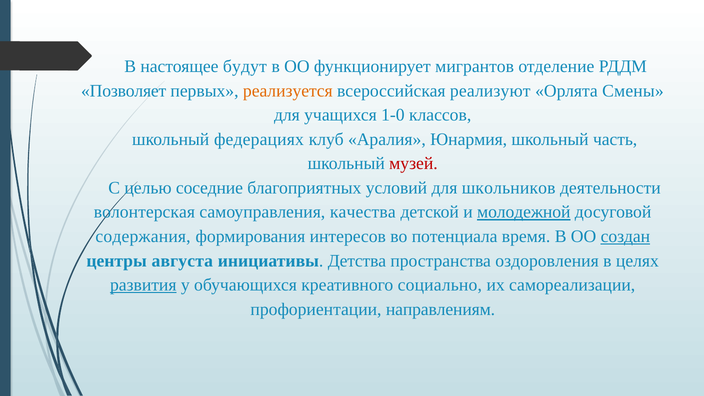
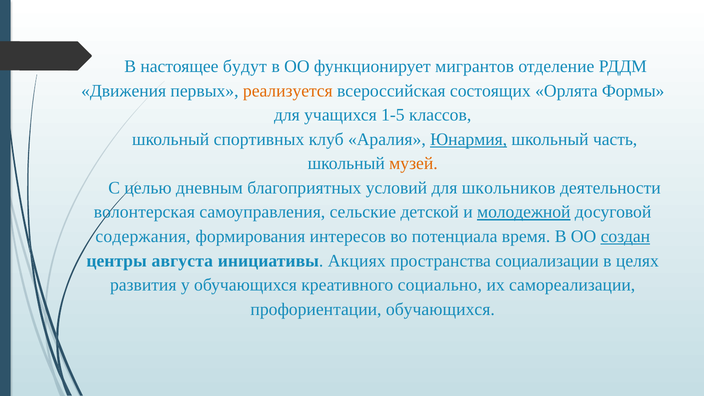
Позволяет: Позволяет -> Движения
реализуют: реализуют -> состоящих
Смены: Смены -> Формы
1-0: 1-0 -> 1-5
федерациях: федерациях -> спортивных
Юнармия underline: none -> present
музей colour: red -> orange
соседние: соседние -> дневным
качества: качества -> сельские
Детства: Детства -> Акциях
оздоровления: оздоровления -> социализации
развития underline: present -> none
профориентации направлениям: направлениям -> обучающихся
